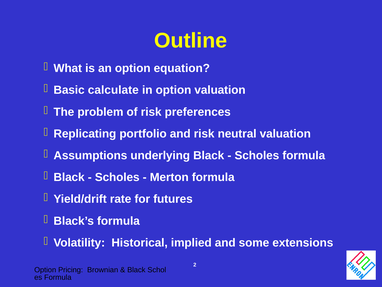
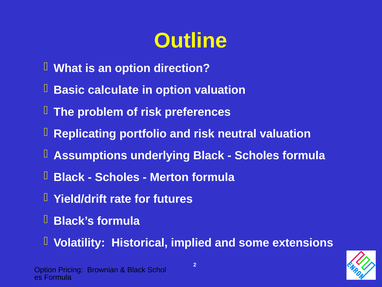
equation: equation -> direction
